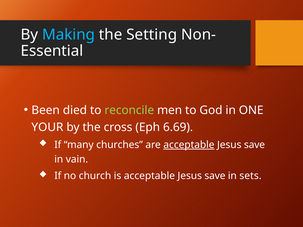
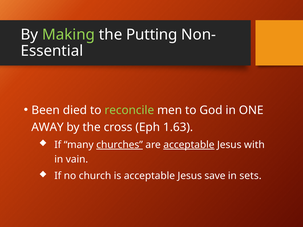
Making colour: light blue -> light green
Setting: Setting -> Putting
YOUR: YOUR -> AWAY
6.69: 6.69 -> 1.63
churches underline: none -> present
save at (254, 145): save -> with
